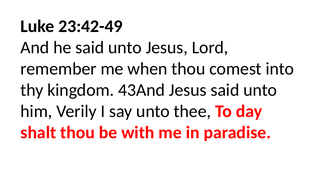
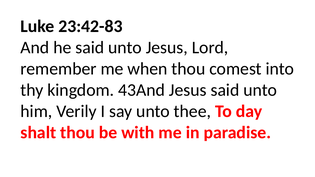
23:42-49: 23:42-49 -> 23:42-83
